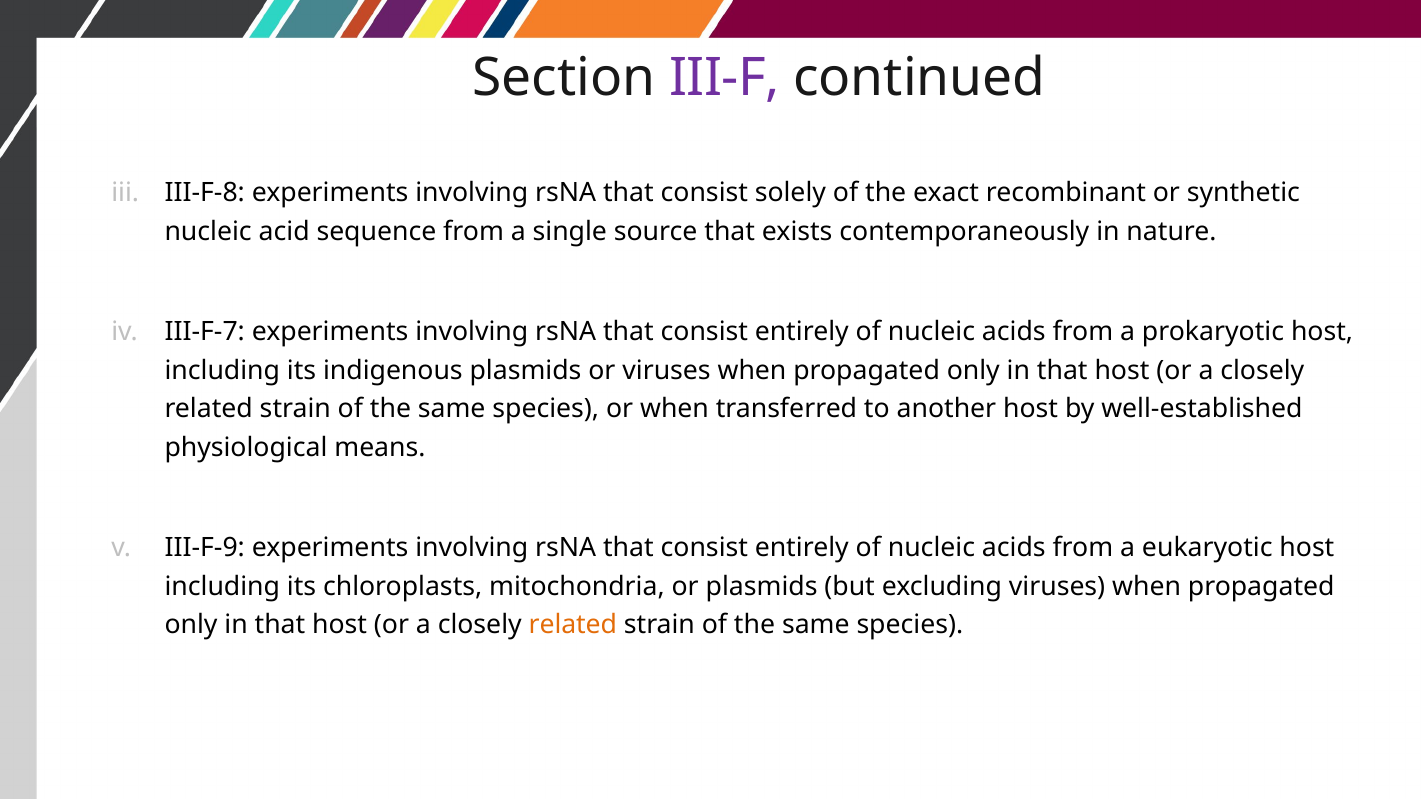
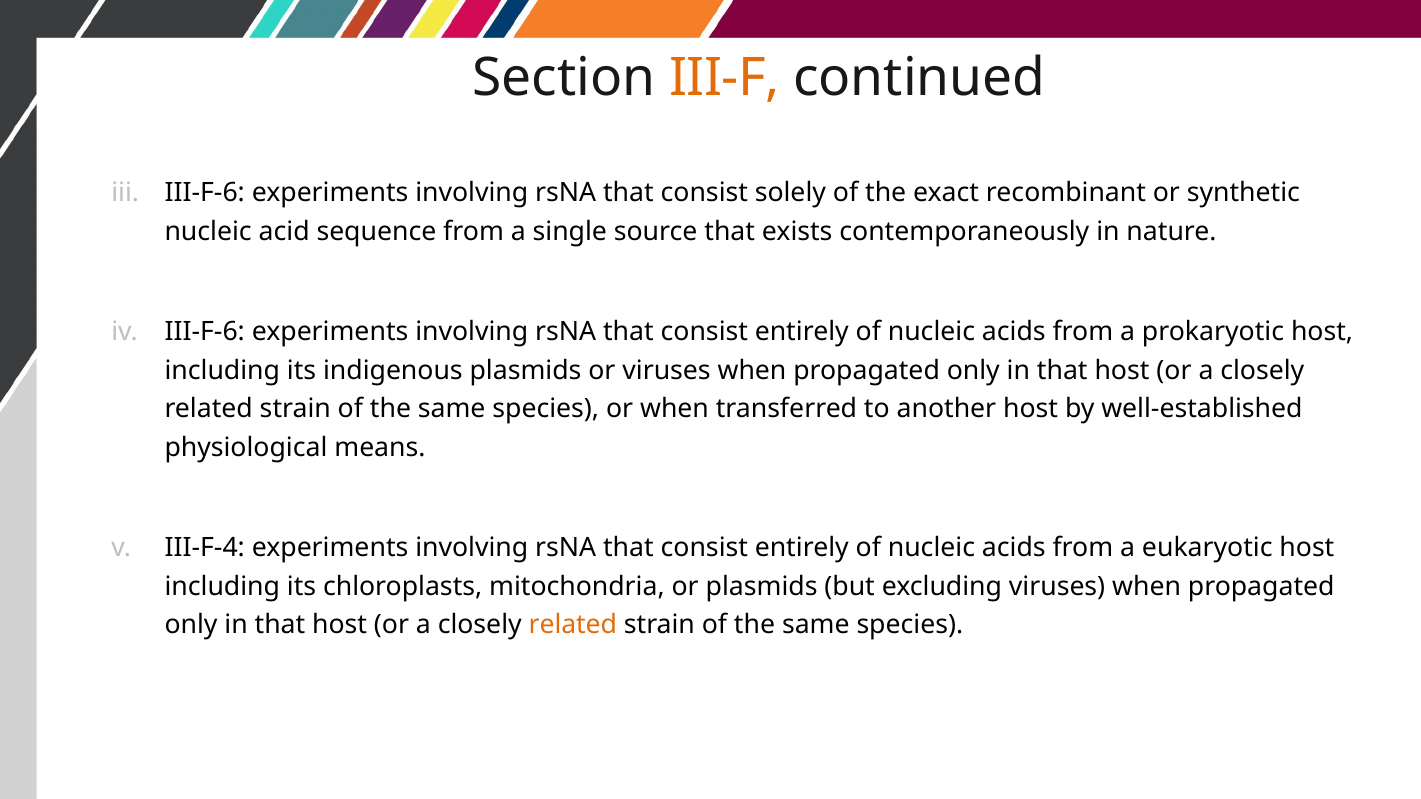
III-F colour: purple -> orange
III-F-8 at (205, 193): III-F-8 -> III-F-6
III-F-7 at (205, 332): III-F-7 -> III-F-6
III-F-9: III-F-9 -> III-F-4
